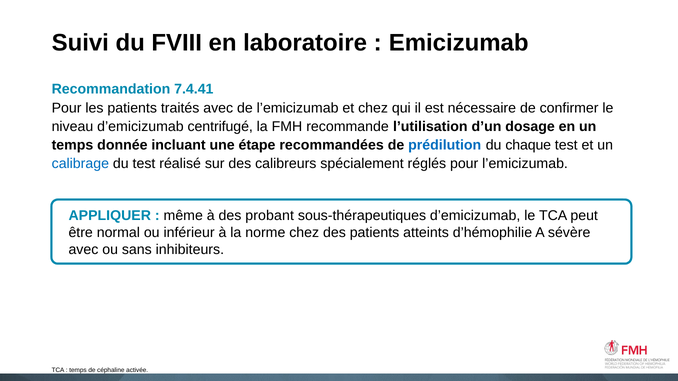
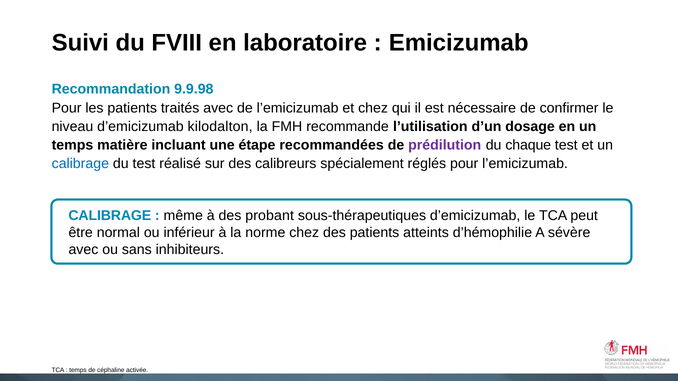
7.4.41: 7.4.41 -> 9.9.98
centrifugé: centrifugé -> kilodalton
donnée: donnée -> matière
prédilution colour: blue -> purple
APPLIQUER at (110, 216): APPLIQUER -> CALIBRAGE
